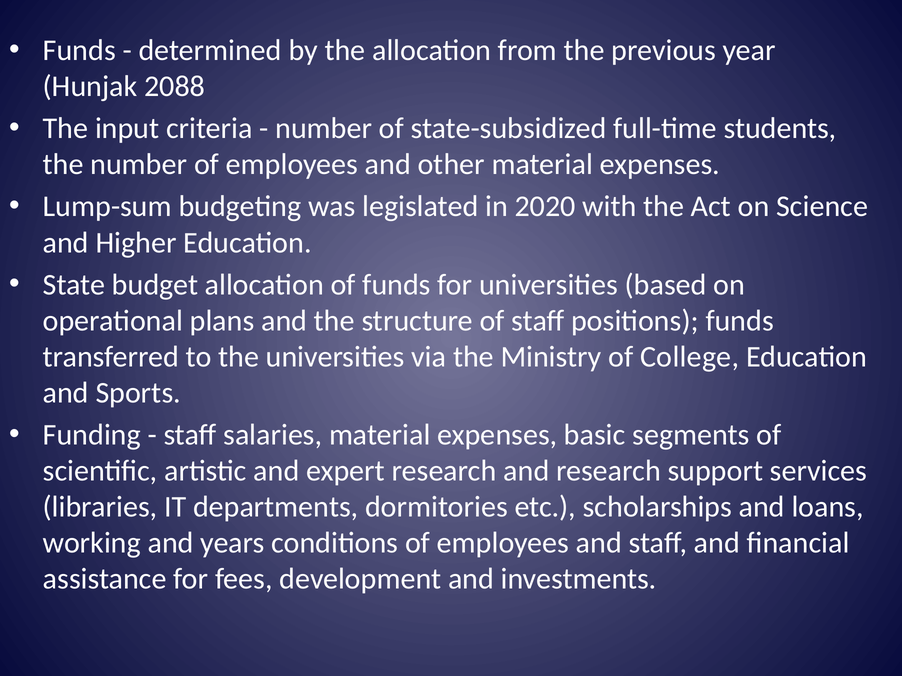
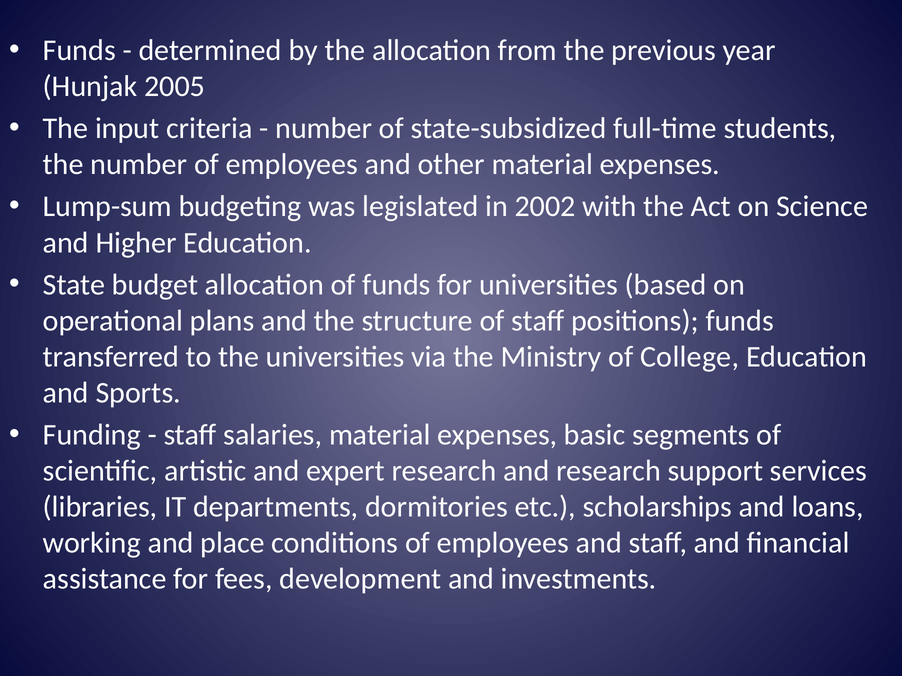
2088: 2088 -> 2005
2020: 2020 -> 2002
years: years -> place
